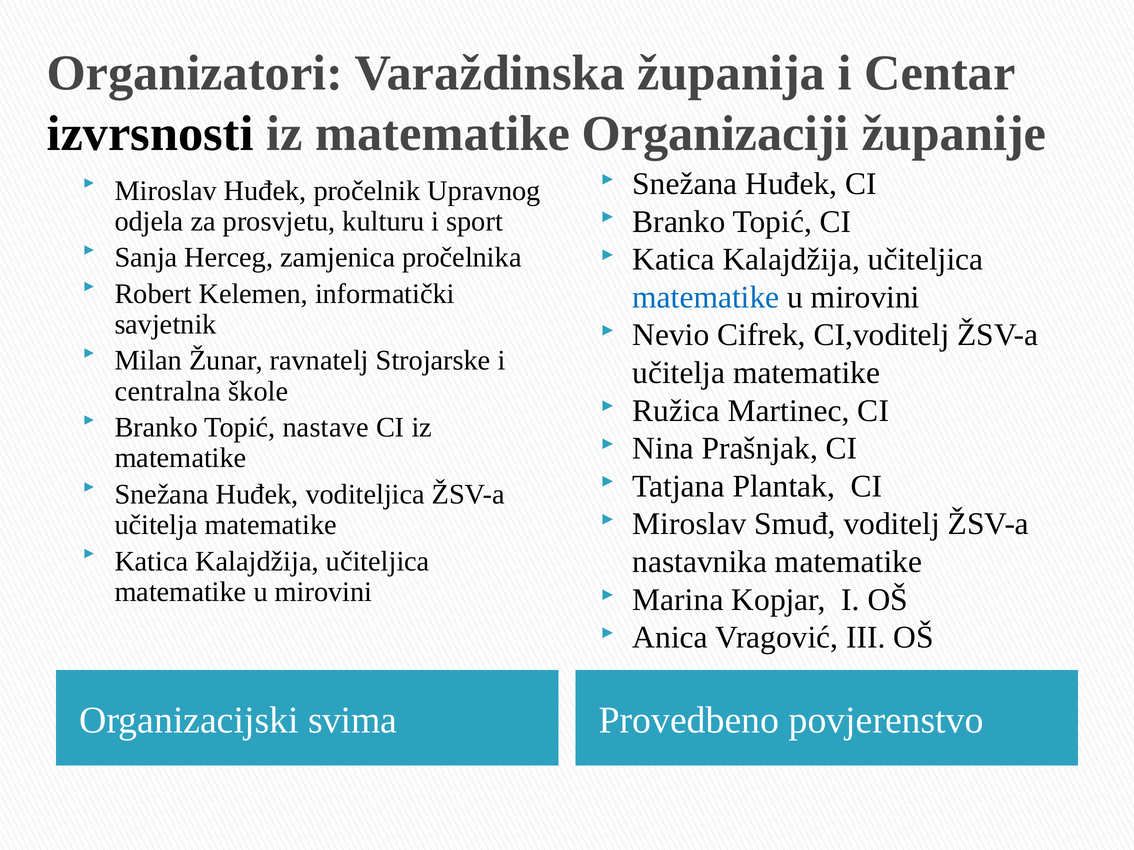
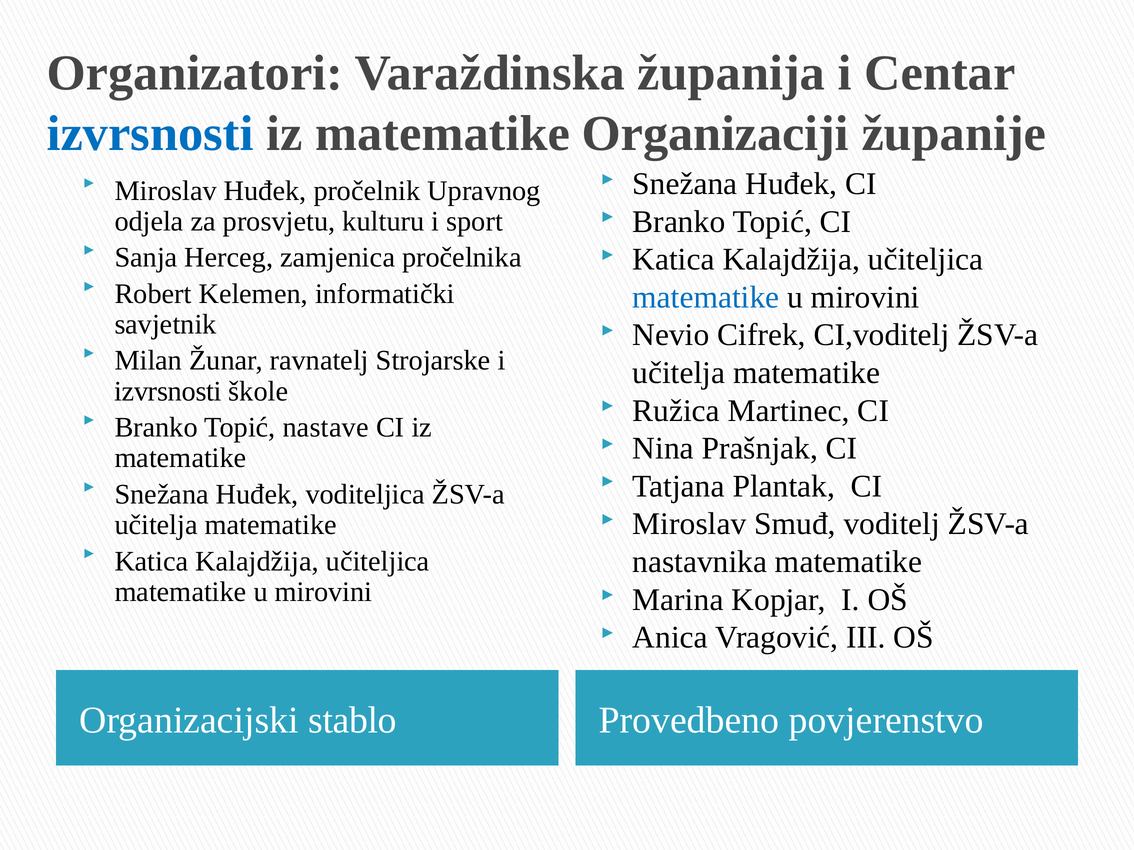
izvrsnosti at (150, 134) colour: black -> blue
centralna at (168, 391): centralna -> izvrsnosti
svima: svima -> stablo
